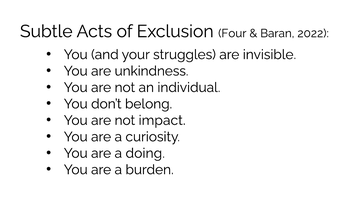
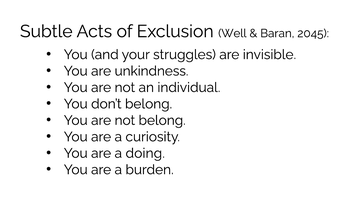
Four: Four -> Well
2022: 2022 -> 2045
not impact: impact -> belong
